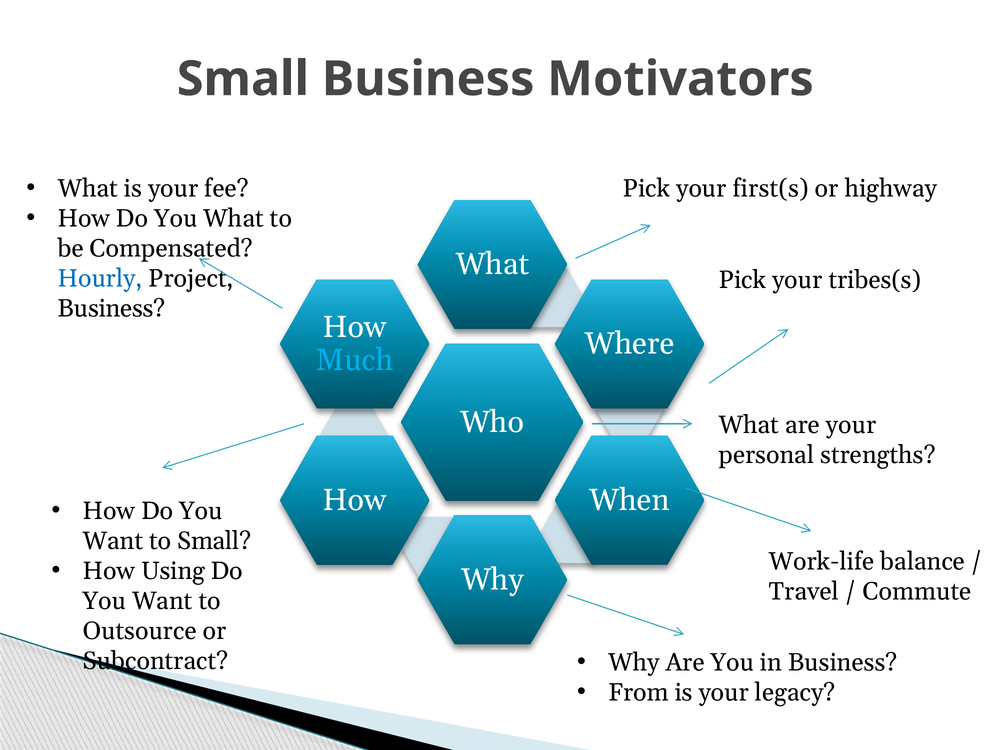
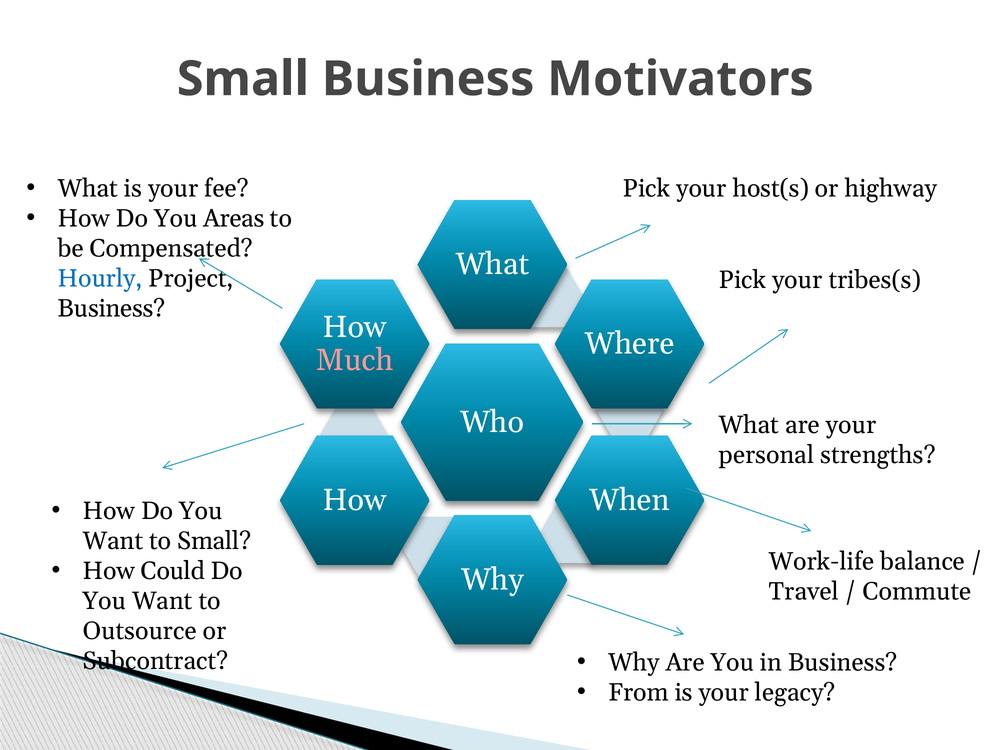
first(s: first(s -> host(s
You What: What -> Areas
Much colour: light blue -> pink
Using: Using -> Could
